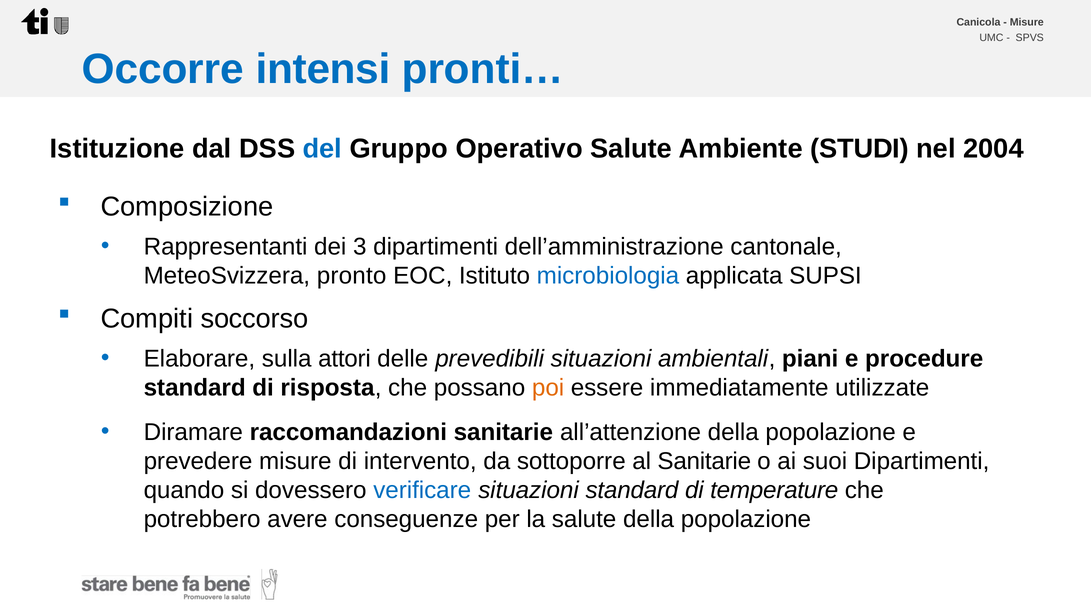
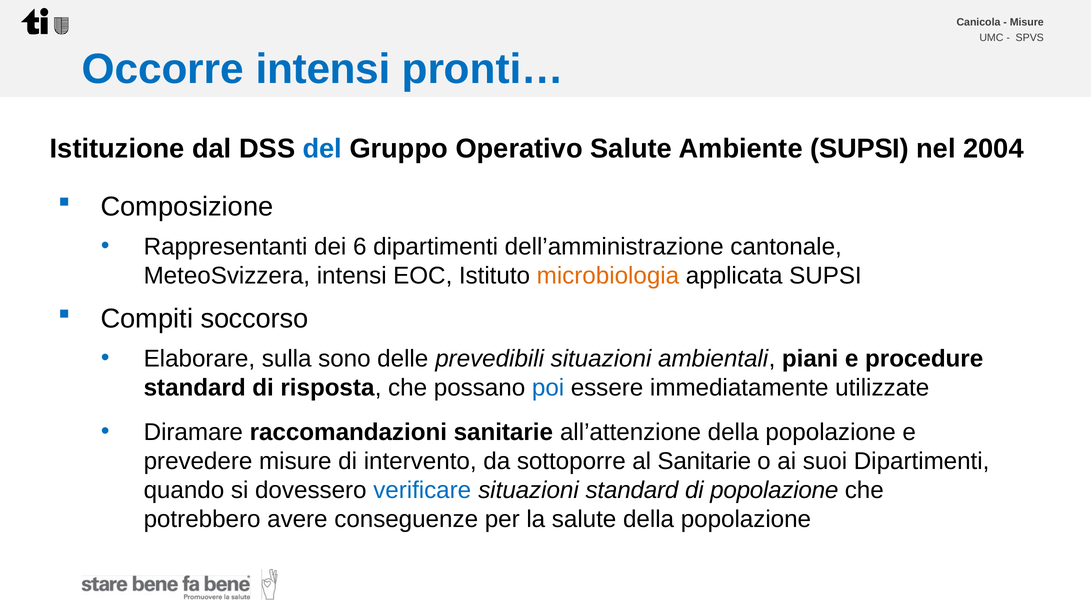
Ambiente STUDI: STUDI -> SUPSI
3: 3 -> 6
MeteoSvizzera pronto: pronto -> intensi
microbiologia colour: blue -> orange
attori: attori -> sono
poi colour: orange -> blue
di temperature: temperature -> popolazione
